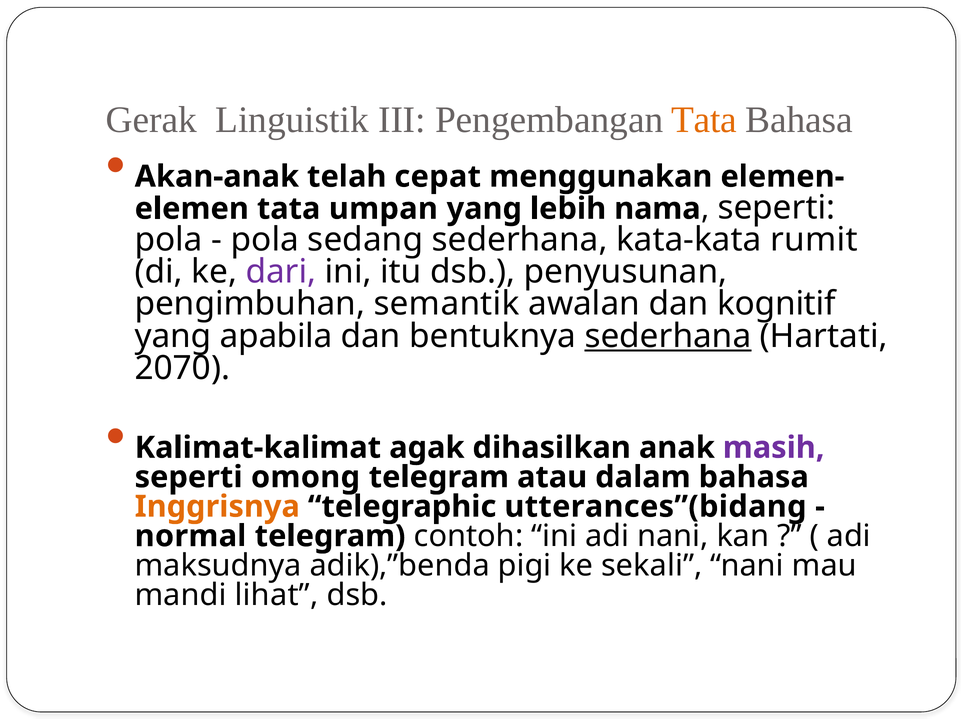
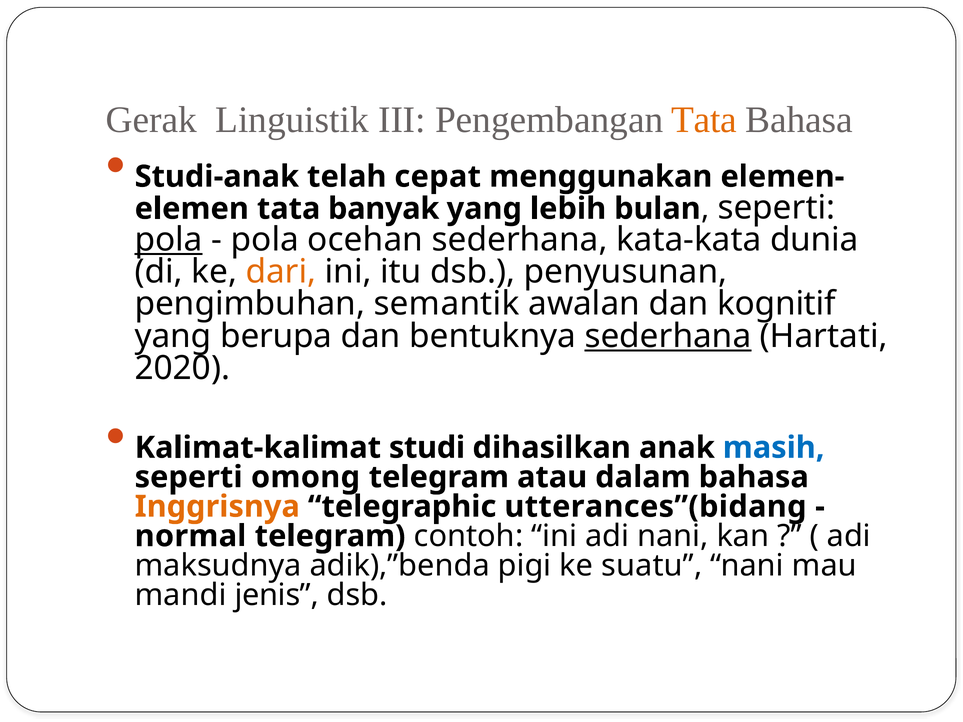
Akan-anak: Akan-anak -> Studi-anak
umpan: umpan -> banyak
nama: nama -> bulan
pola at (169, 240) underline: none -> present
sedang: sedang -> ocehan
rumit: rumit -> dunia
dari colour: purple -> orange
apabila: apabila -> berupa
2070: 2070 -> 2020
agak: agak -> studi
masih colour: purple -> blue
sekali: sekali -> suatu
lihat: lihat -> jenis
